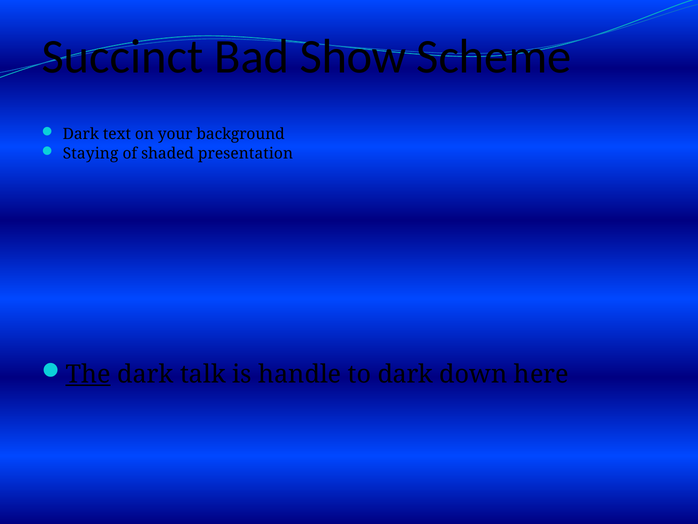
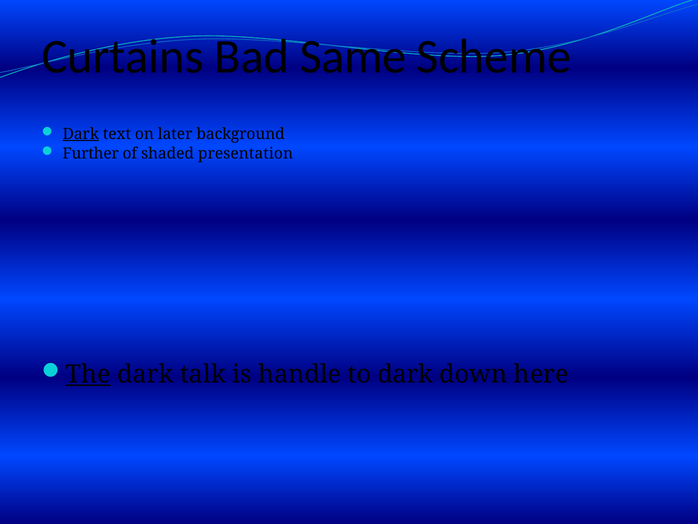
Succinct: Succinct -> Curtains
Show: Show -> Same
Dark at (81, 134) underline: none -> present
your: your -> later
Staying: Staying -> Further
